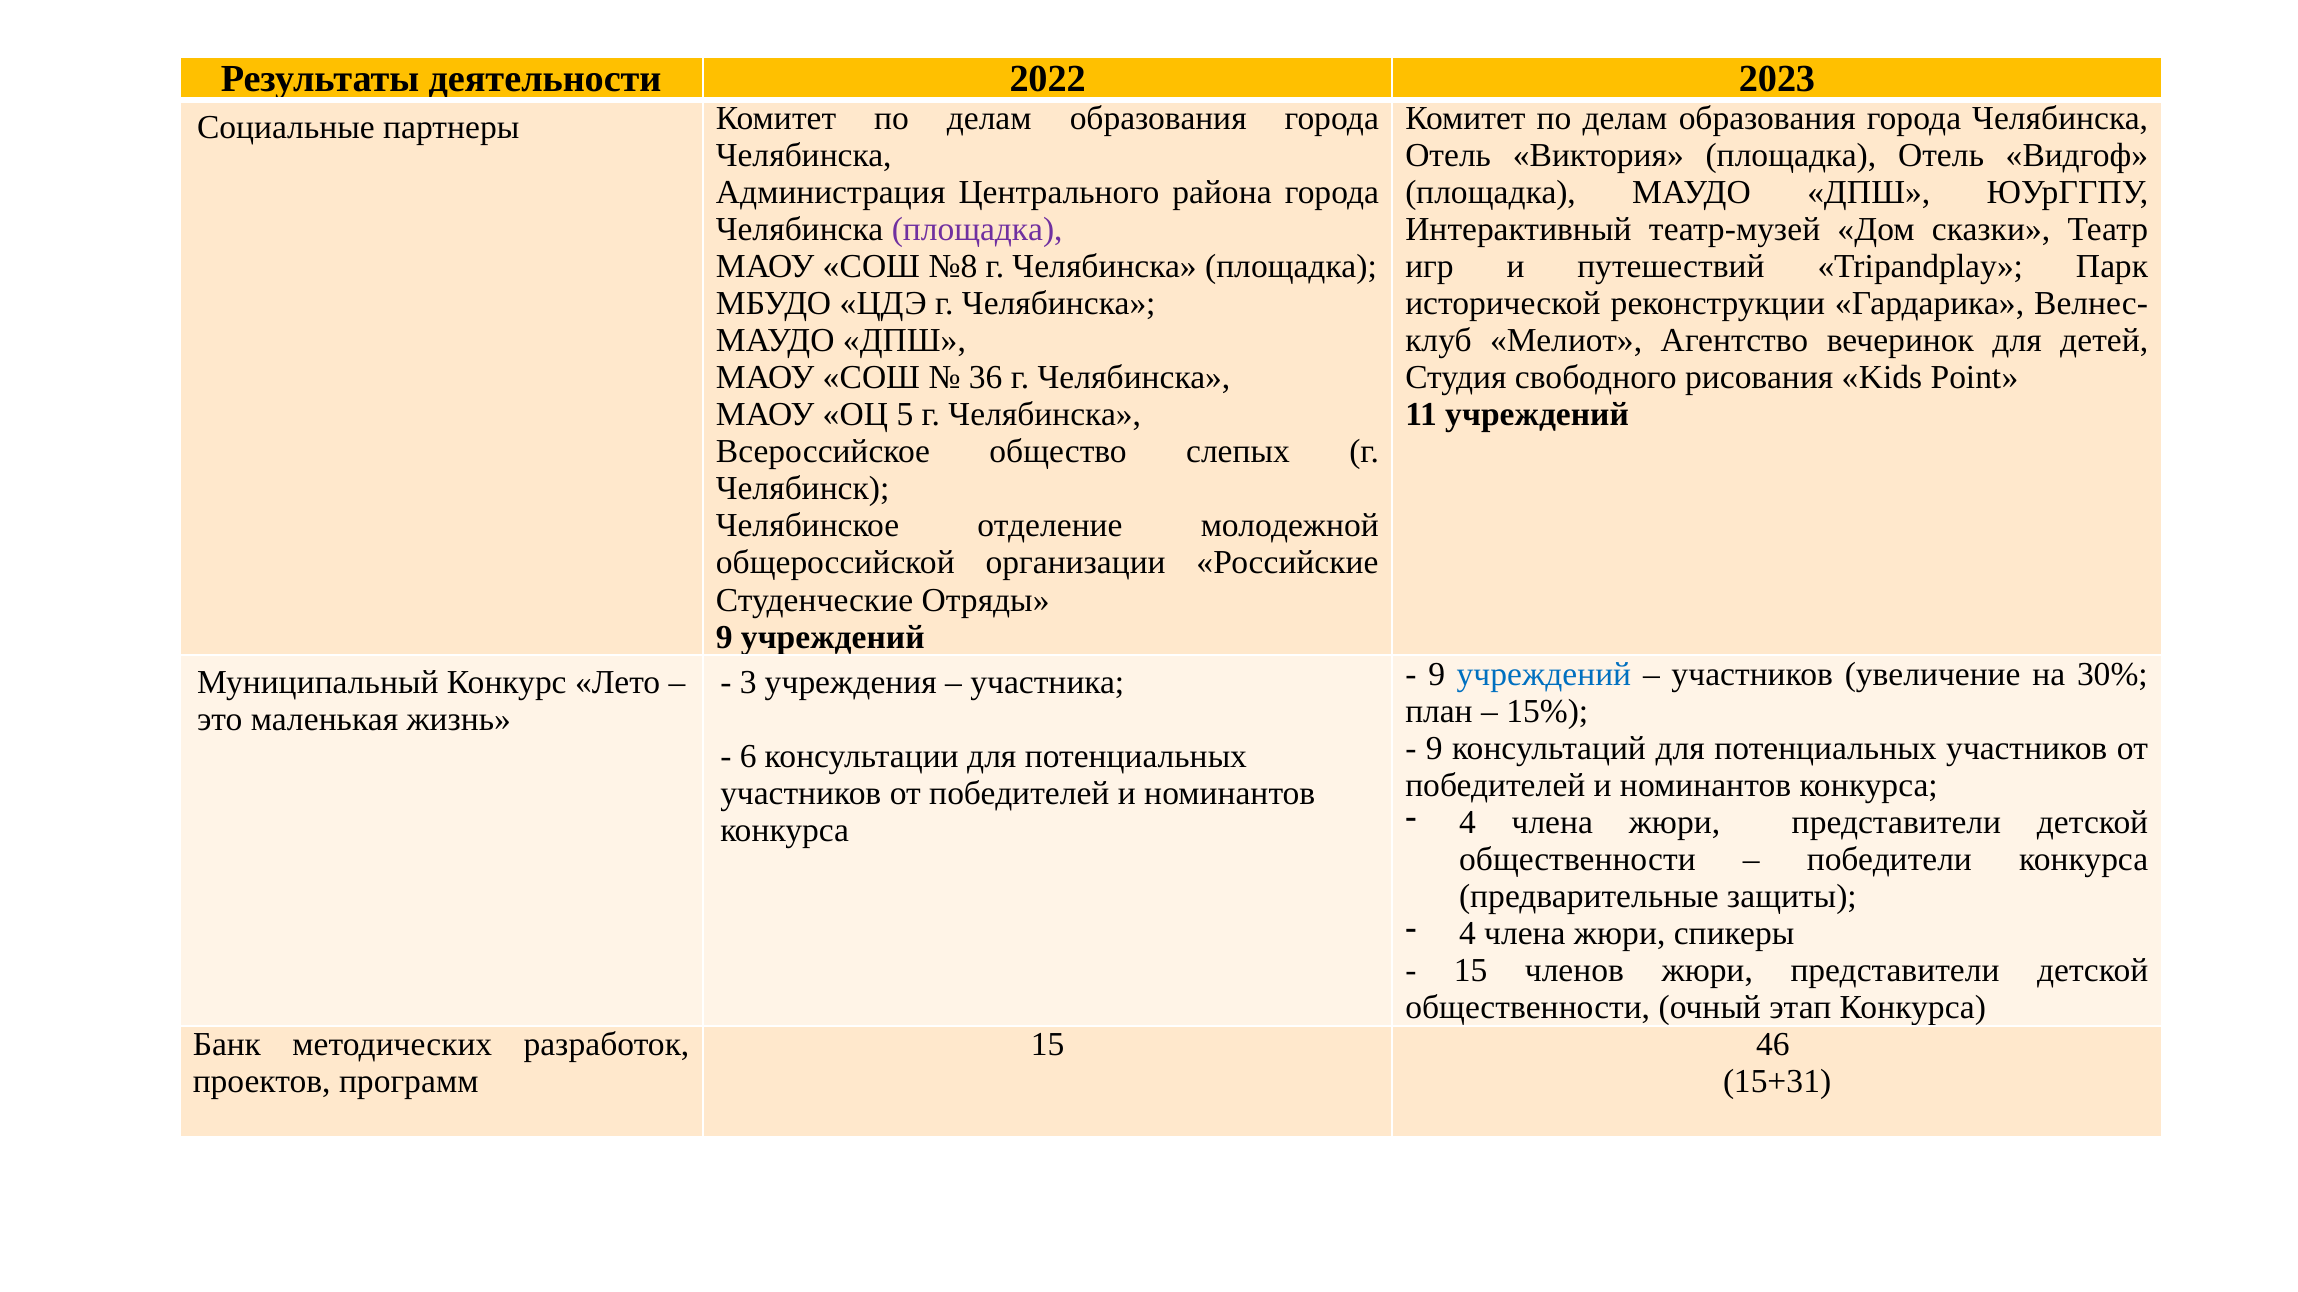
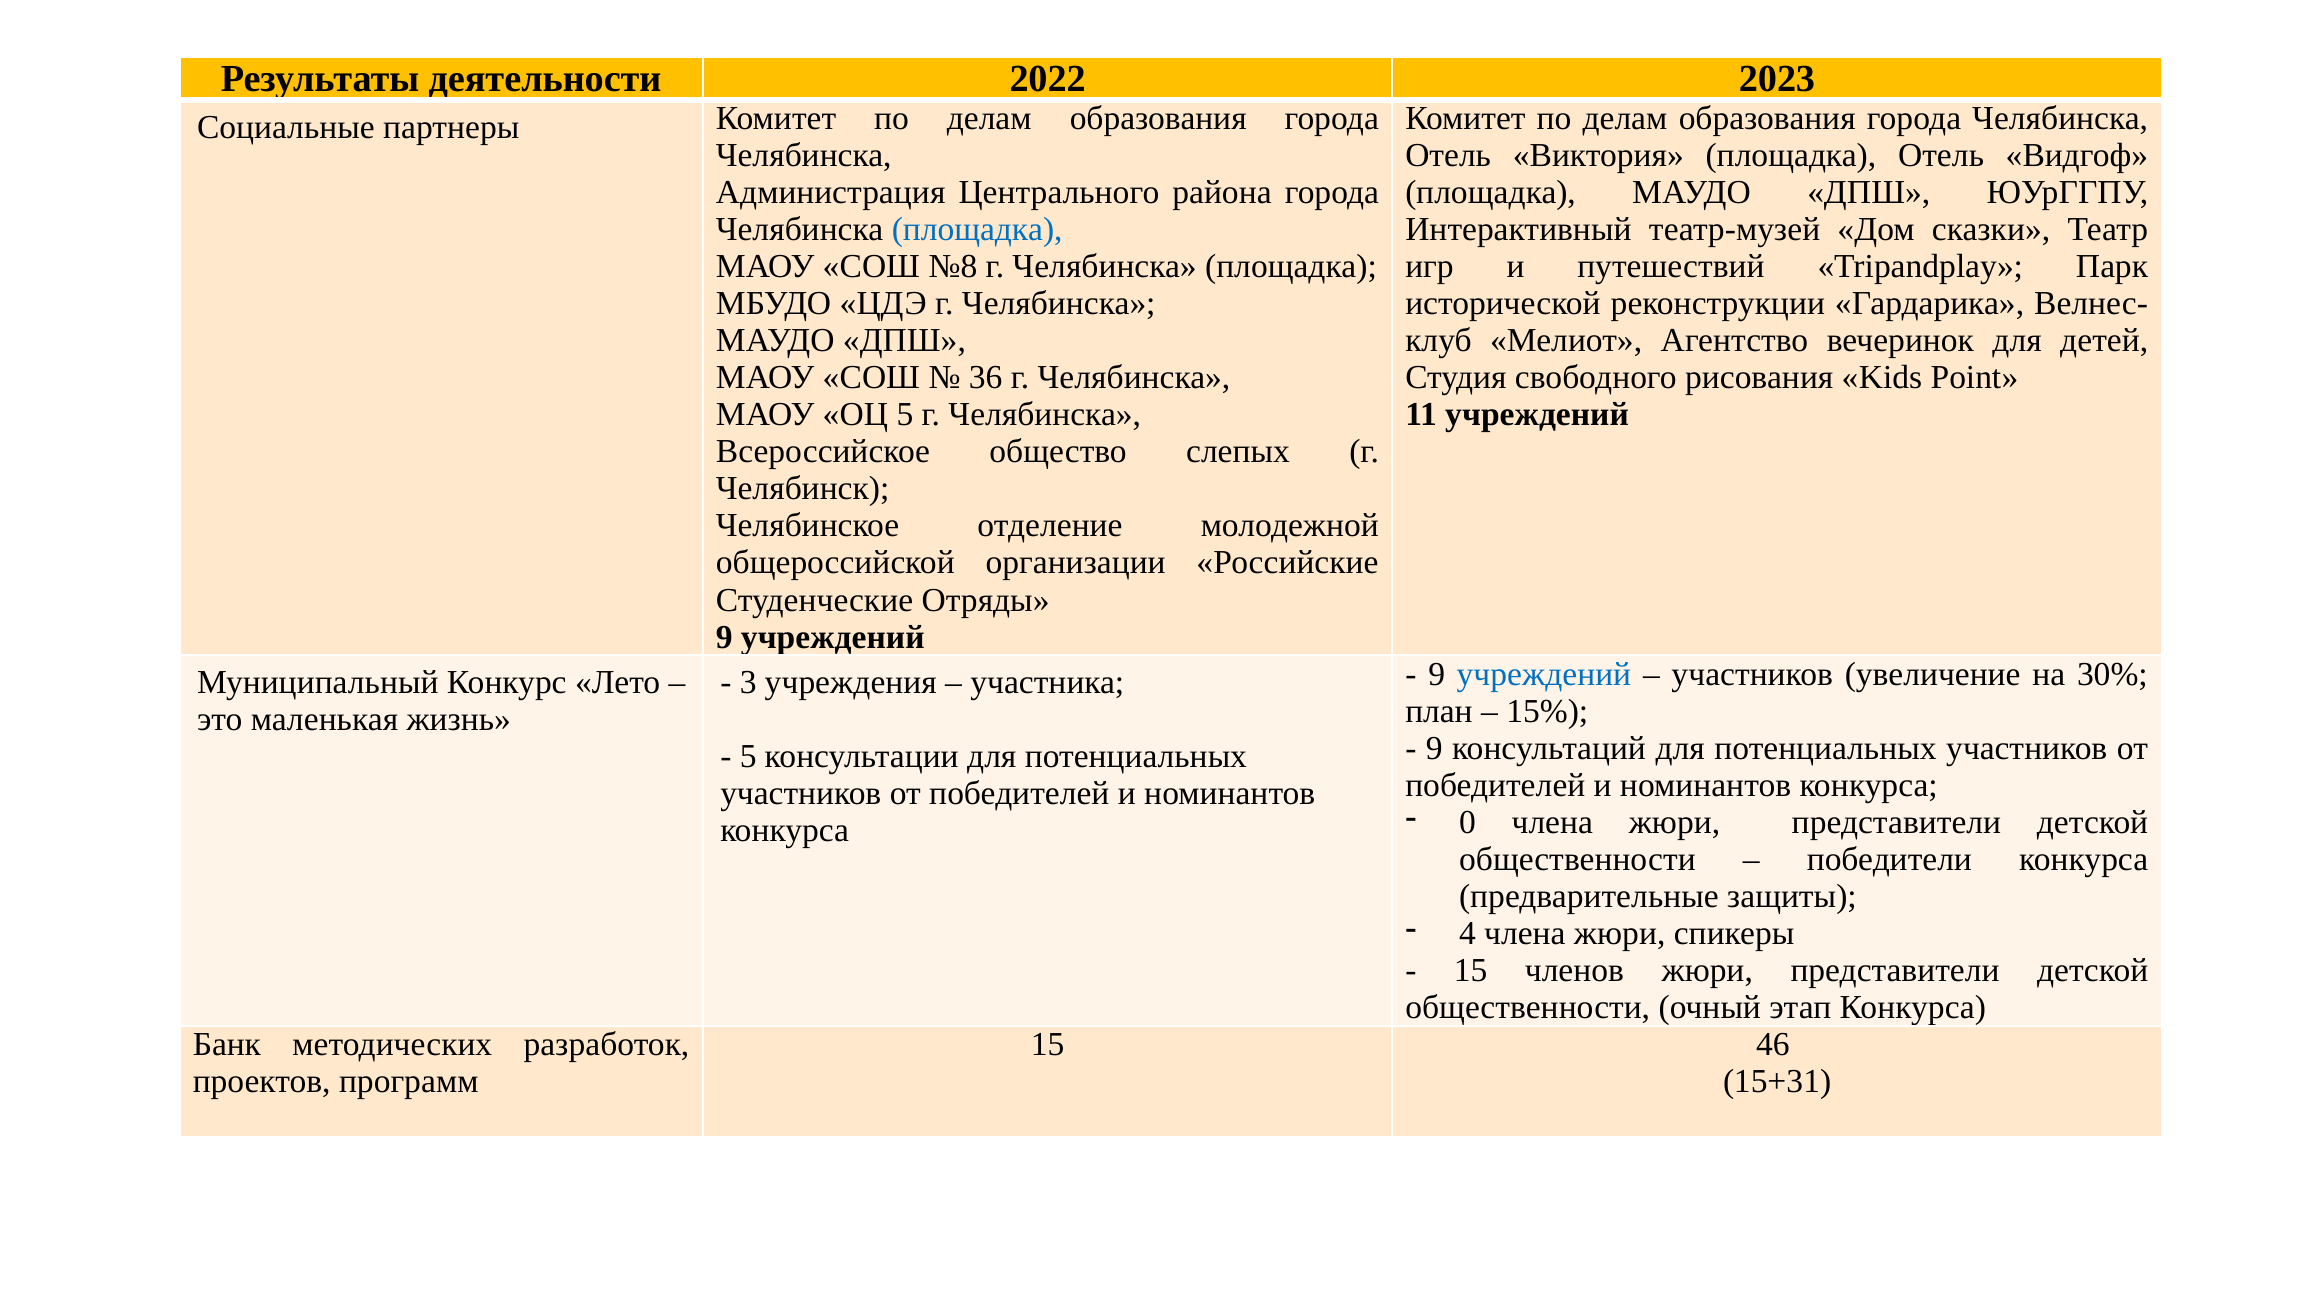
площадка at (977, 230) colour: purple -> blue
6 at (748, 757): 6 -> 5
4 at (1468, 823): 4 -> 0
